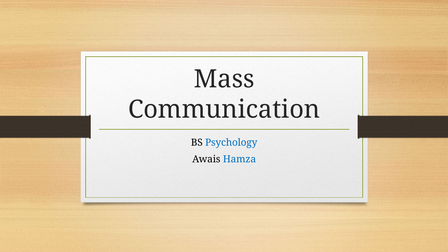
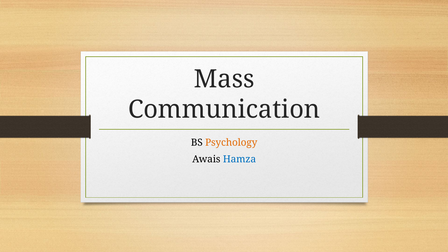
Psychology colour: blue -> orange
